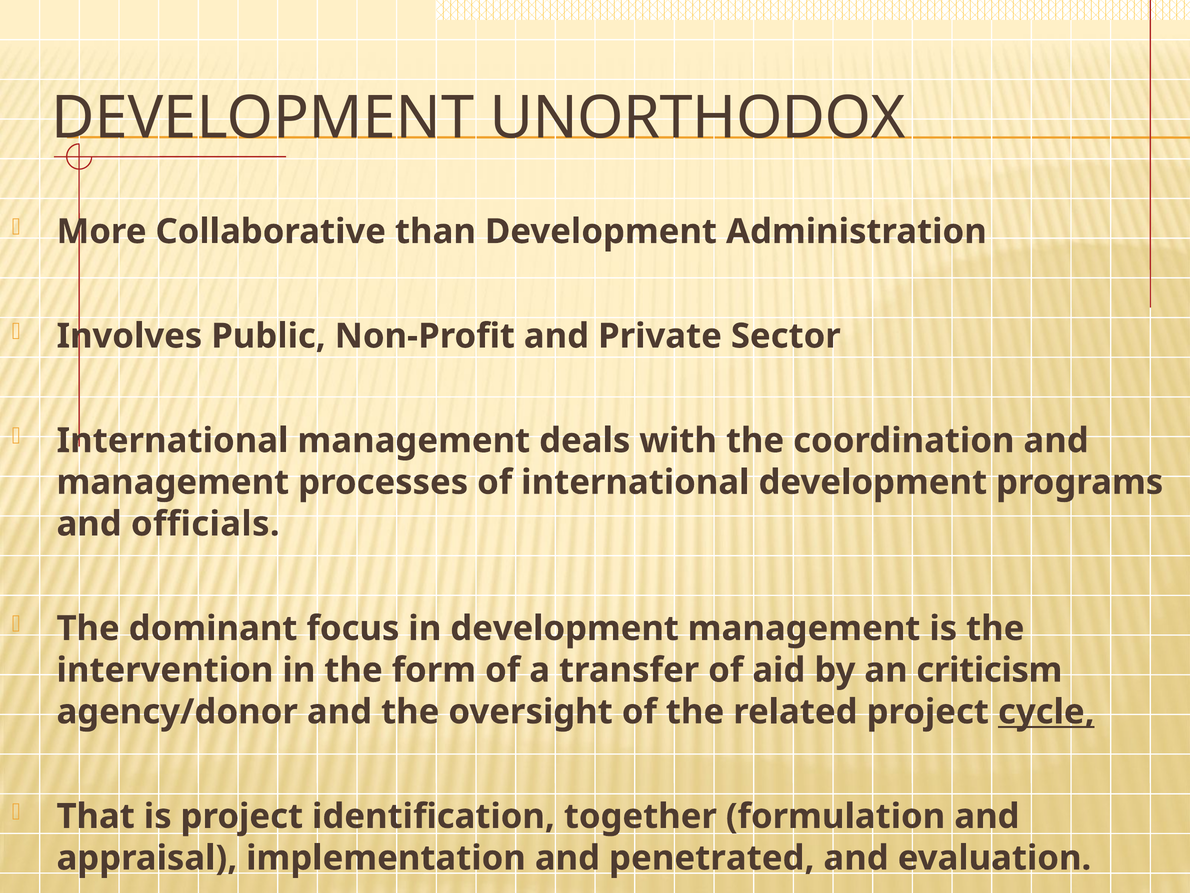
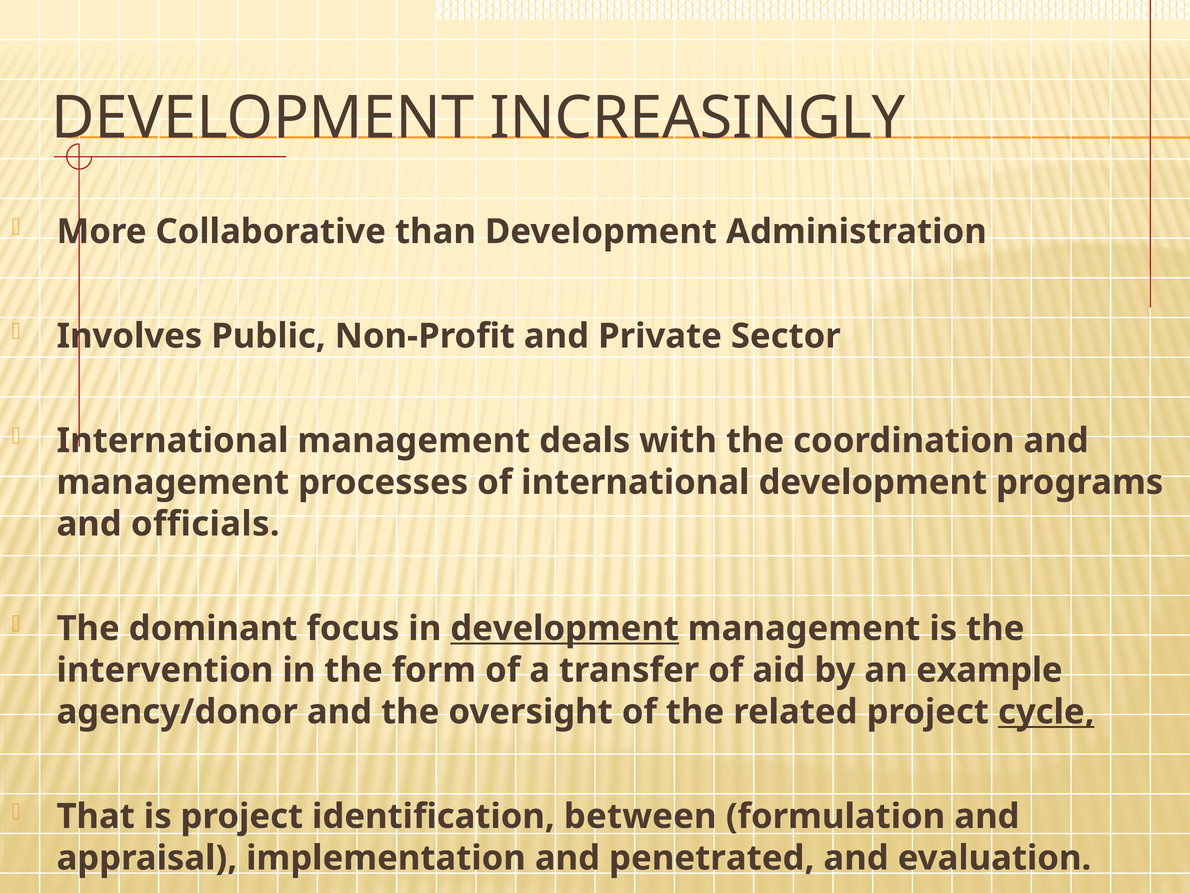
UNORTHODOX: UNORTHODOX -> INCREASINGLY
development at (565, 628) underline: none -> present
criticism: criticism -> example
together: together -> between
